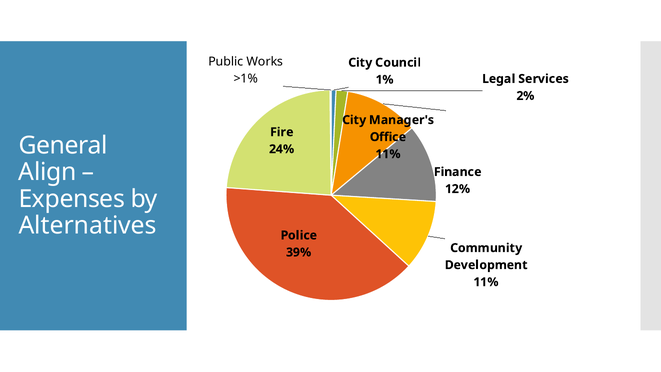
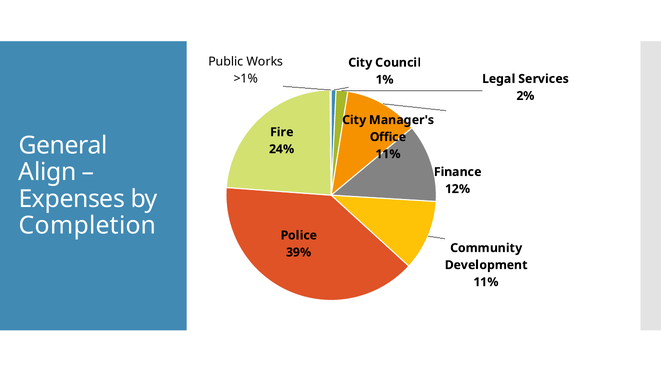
Alternatives: Alternatives -> Completion
